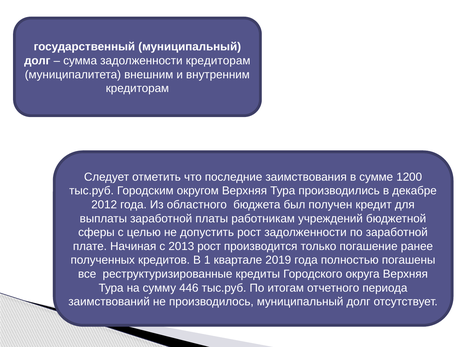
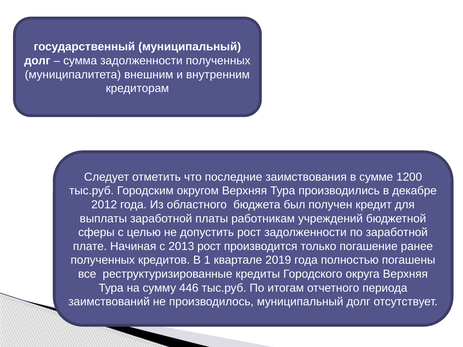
задолженности кредиторам: кредиторам -> полученных
